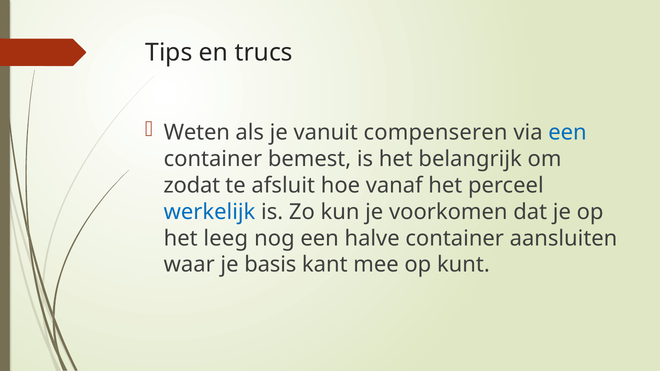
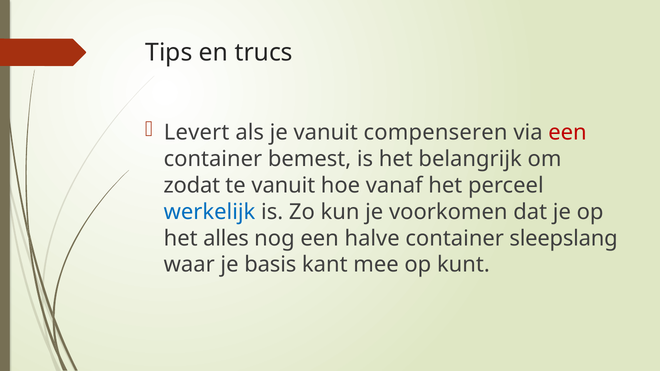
Weten: Weten -> Levert
een at (567, 133) colour: blue -> red
te afsluit: afsluit -> vanuit
leeg: leeg -> alles
aansluiten: aansluiten -> sleepslang
